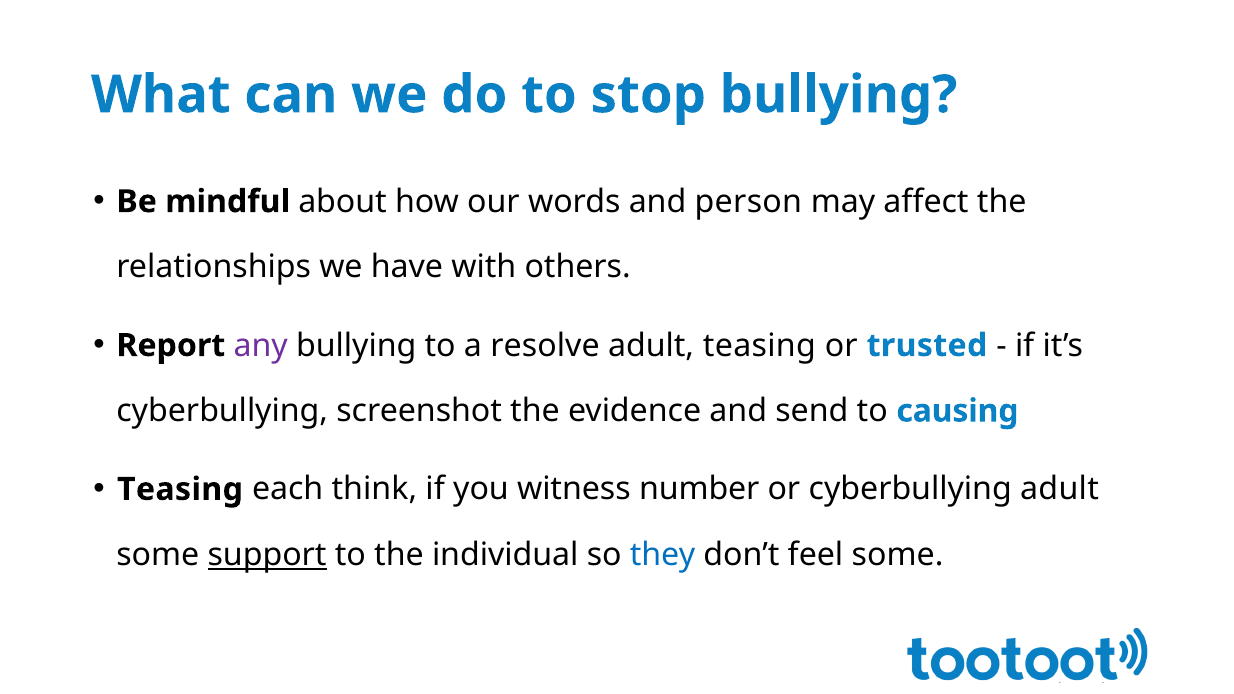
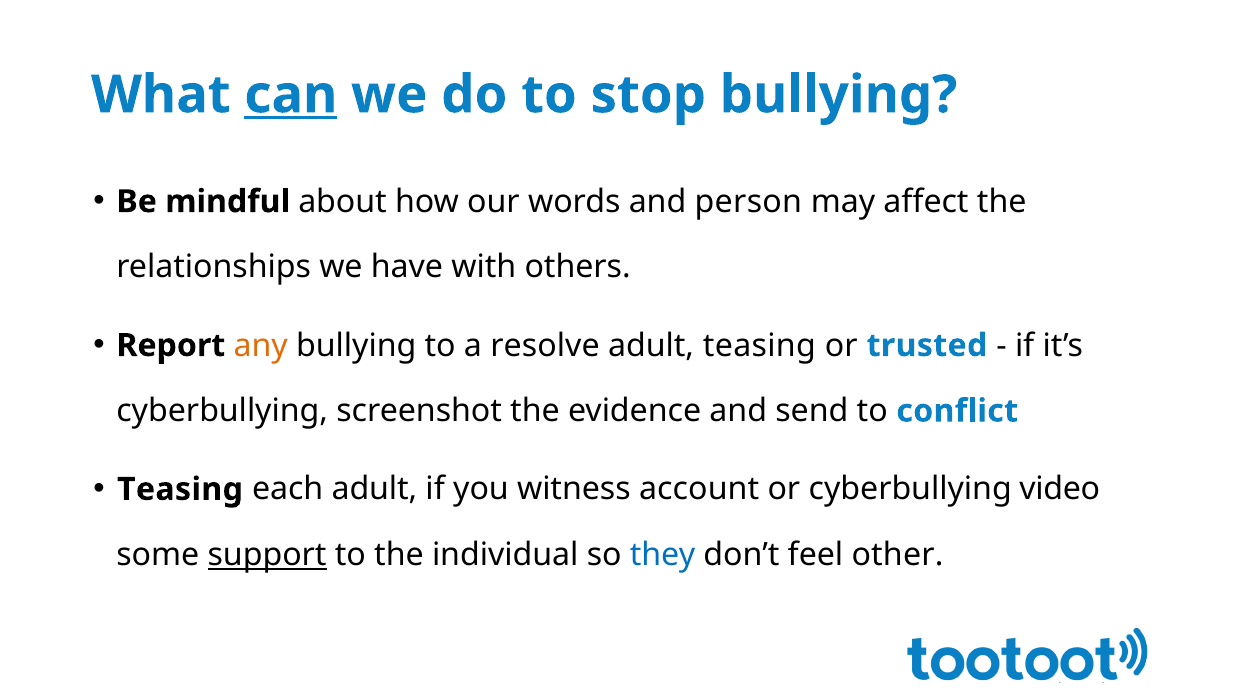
can underline: none -> present
any colour: purple -> orange
causing: causing -> conflict
each think: think -> adult
number: number -> account
cyberbullying adult: adult -> video
feel some: some -> other
